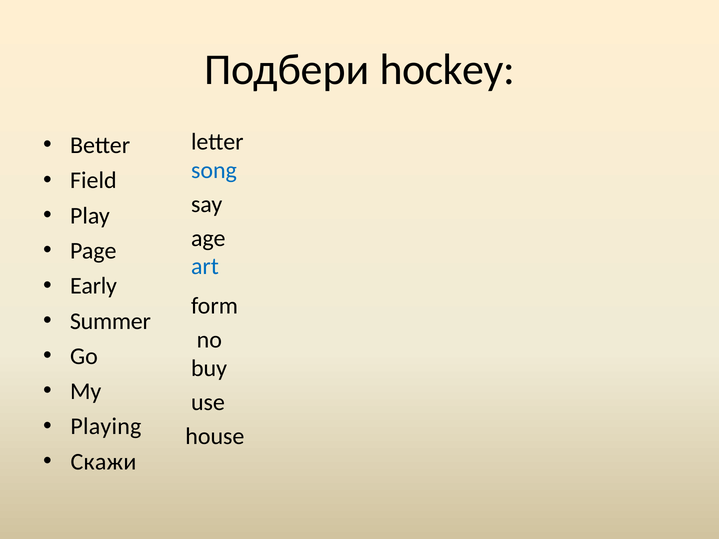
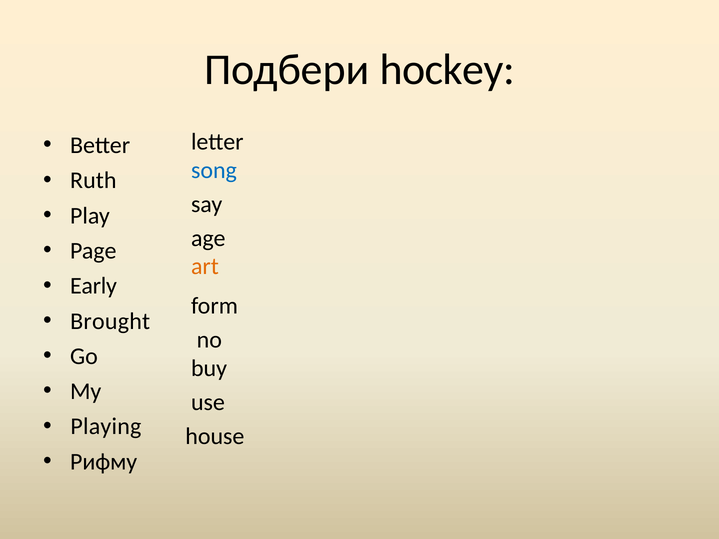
Field: Field -> Ruth
art colour: blue -> orange
Summer: Summer -> Brought
Скажи: Скажи -> Рифму
